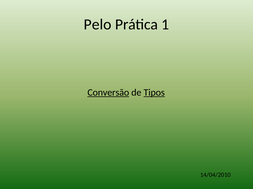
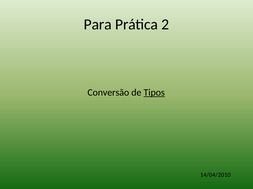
Pelo: Pelo -> Para
1: 1 -> 2
Conversão underline: present -> none
